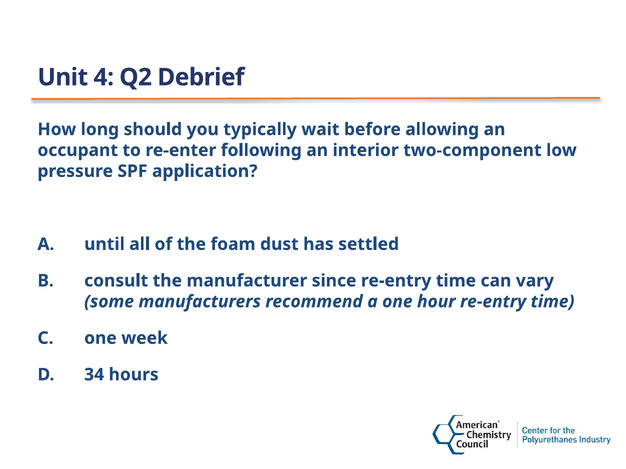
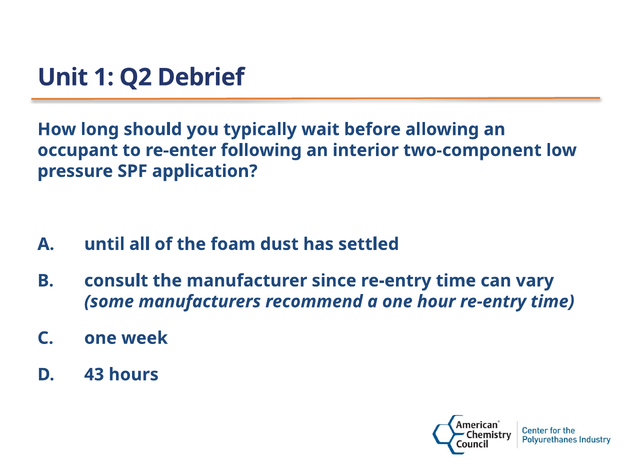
4: 4 -> 1
34: 34 -> 43
